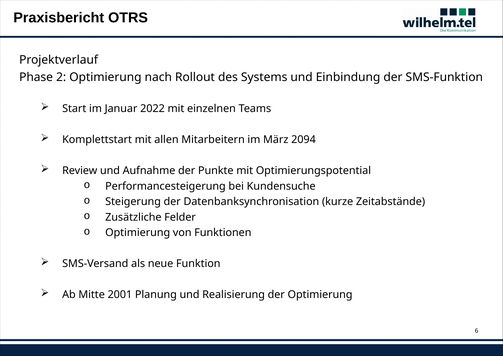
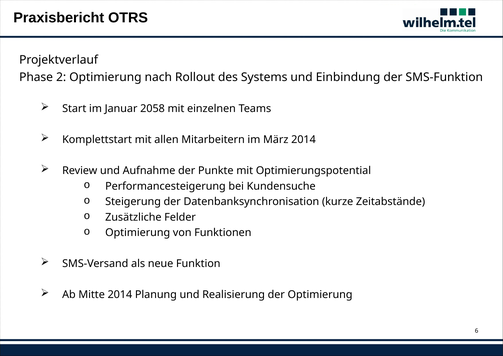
2022: 2022 -> 2058
März 2094: 2094 -> 2014
Mitte 2001: 2001 -> 2014
